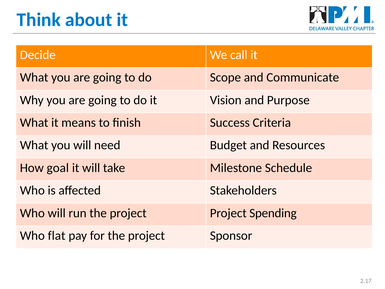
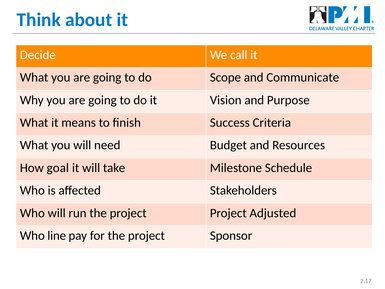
Spending: Spending -> Adjusted
flat: flat -> line
